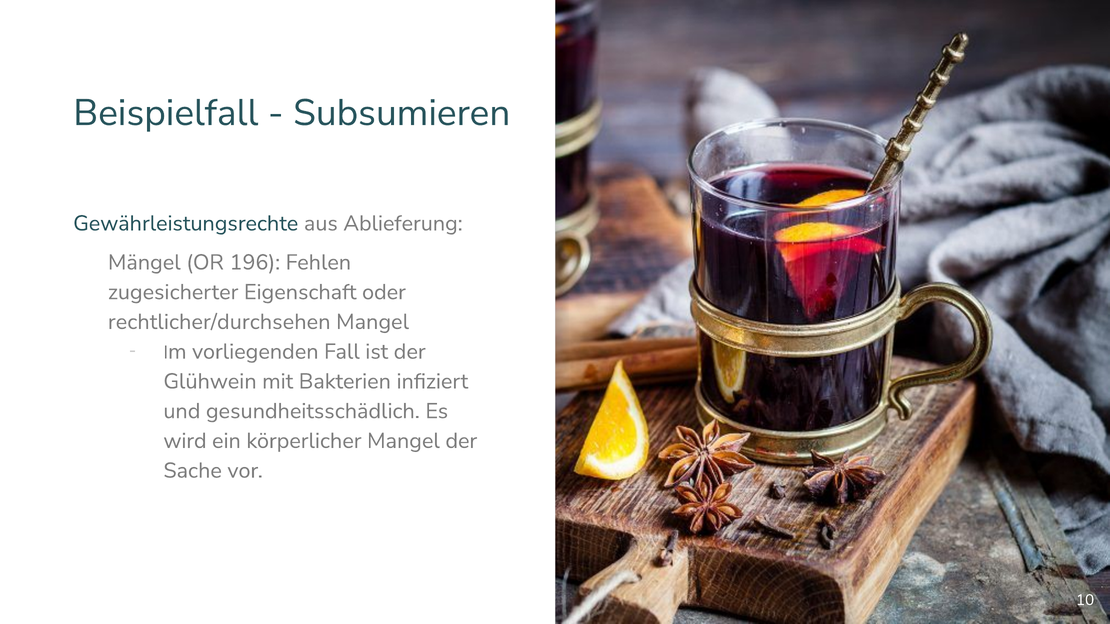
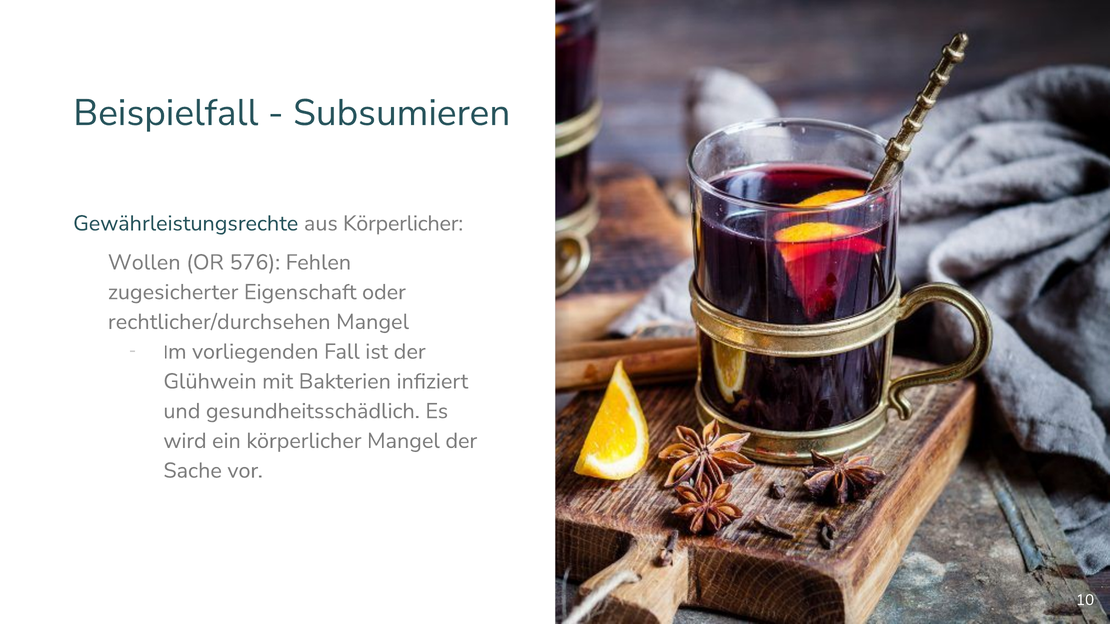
aus Ablieferung: Ablieferung -> Körperlicher
Mängel: Mängel -> Wollen
196: 196 -> 576
